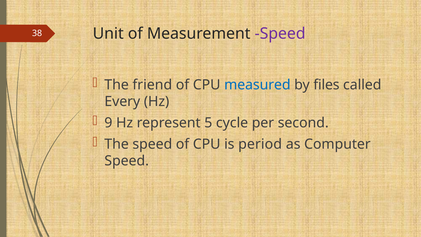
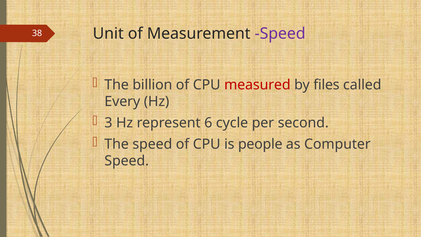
friend: friend -> billion
measured colour: blue -> red
9: 9 -> 3
5: 5 -> 6
period: period -> people
